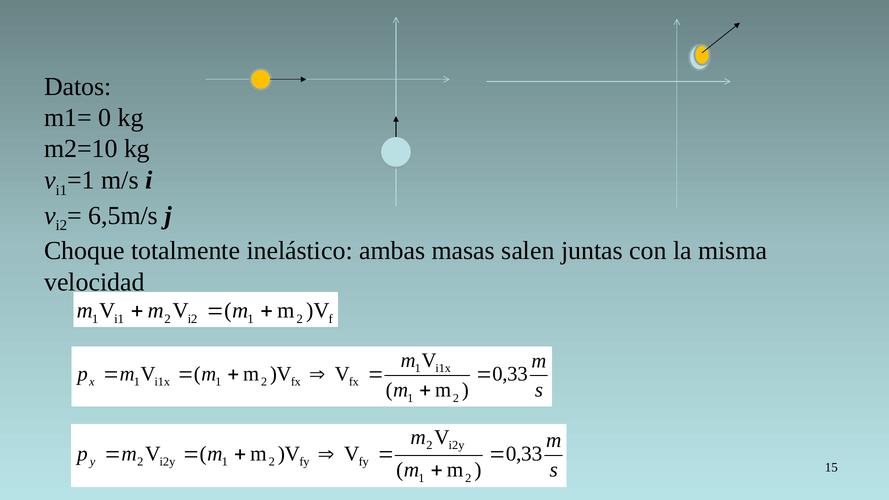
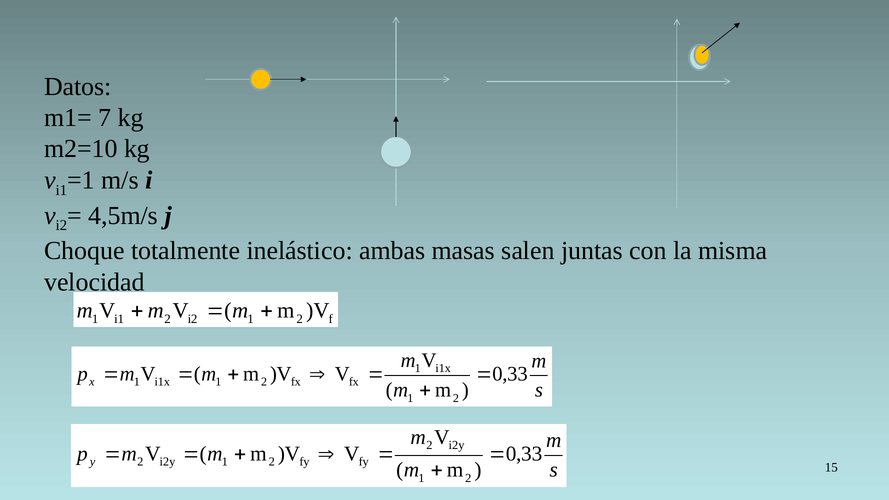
m1= 0: 0 -> 7
6,5m/s: 6,5m/s -> 4,5m/s
